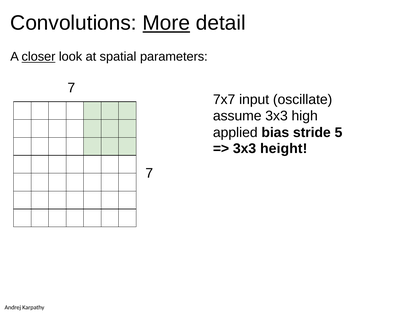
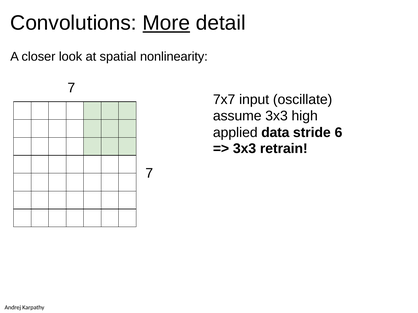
closer underline: present -> none
parameters: parameters -> nonlinearity
bias: bias -> data
5: 5 -> 6
height: height -> retrain
